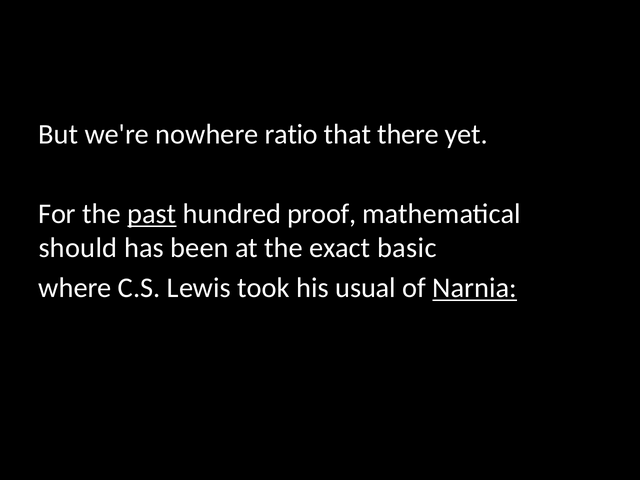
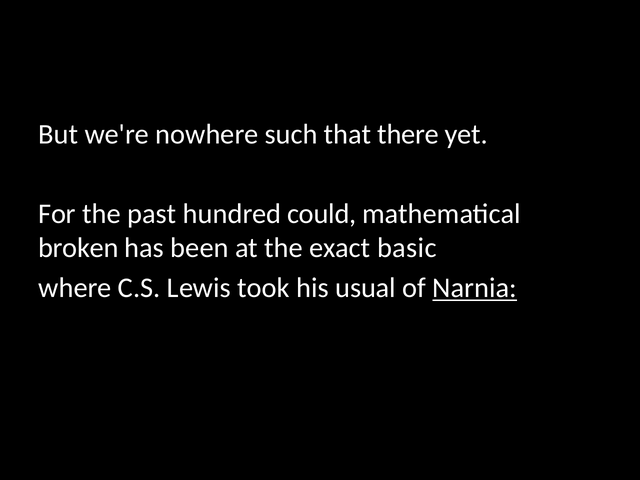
ratio: ratio -> such
past underline: present -> none
proof: proof -> could
should: should -> broken
